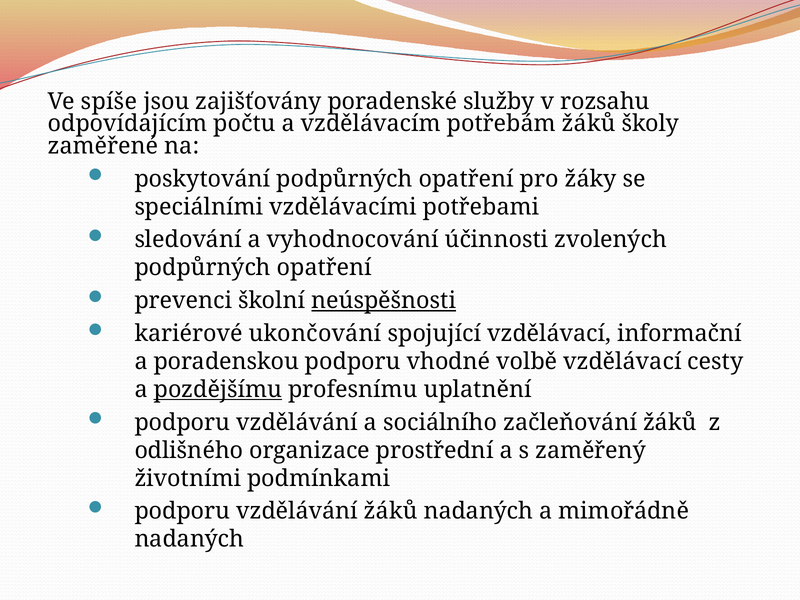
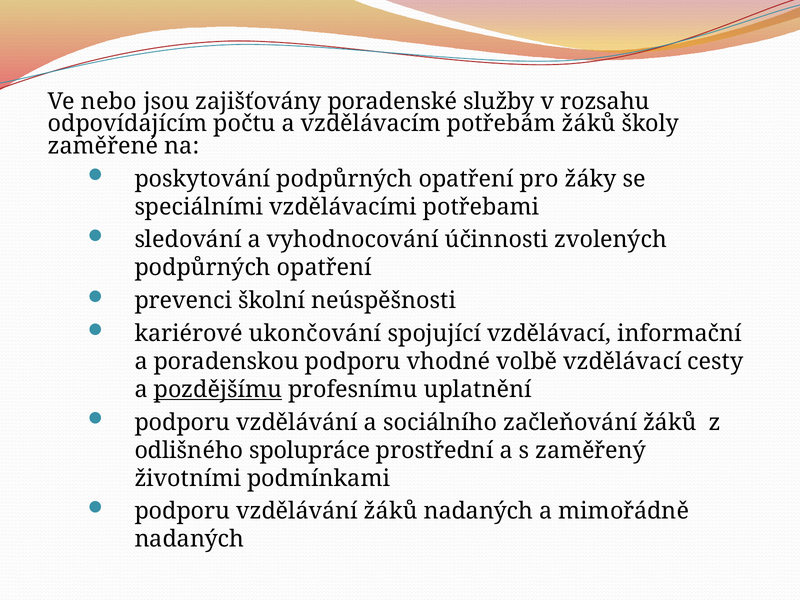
spíše: spíše -> nebo
neúspěšnosti underline: present -> none
organizace: organizace -> spolupráce
